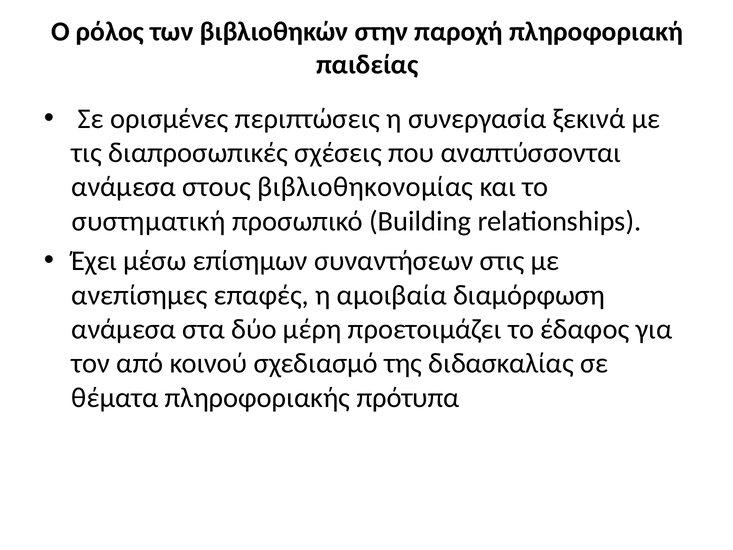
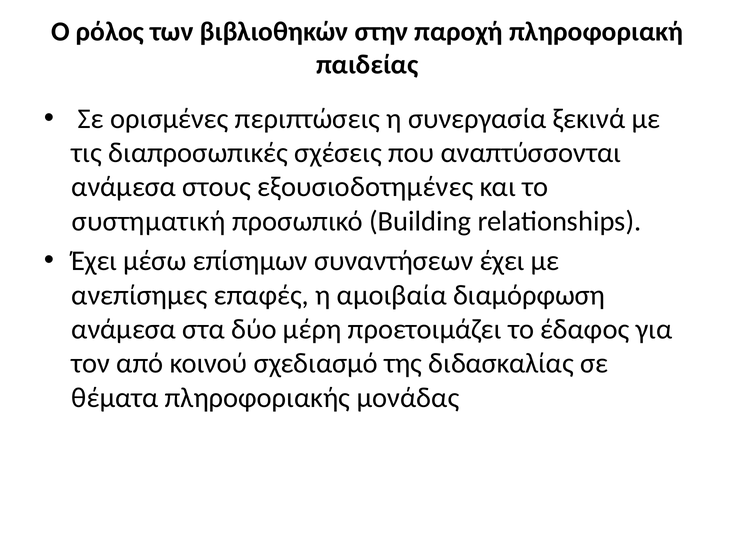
βιβλιοθηκονομίας: βιβλιοθηκονομίας -> εξουσιοδοτημένες
συναντήσεων στις: στις -> έχει
πρότυπα: πρότυπα -> μονάδας
